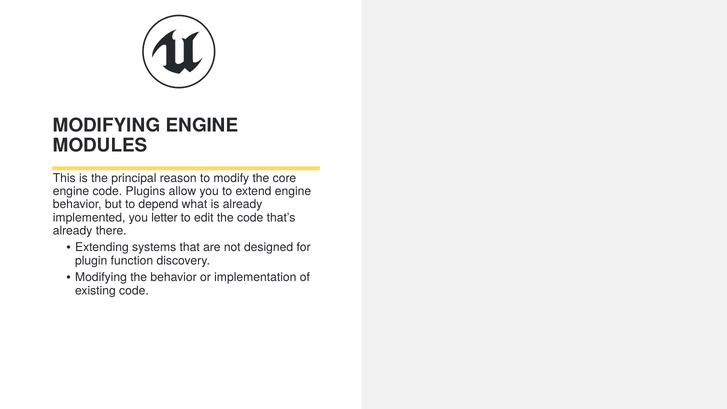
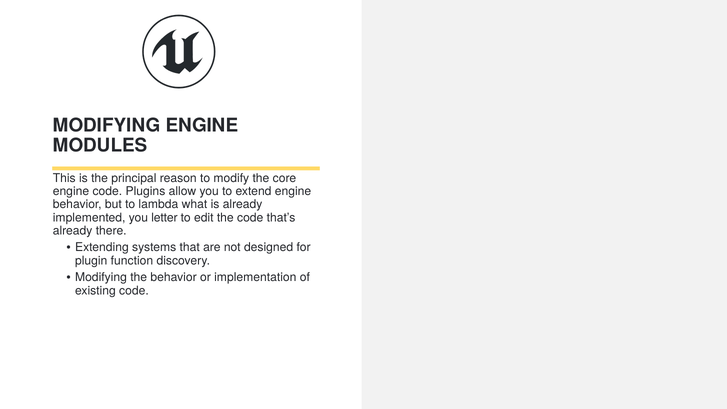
depend: depend -> lambda
